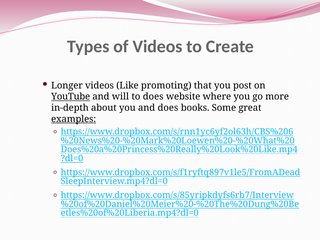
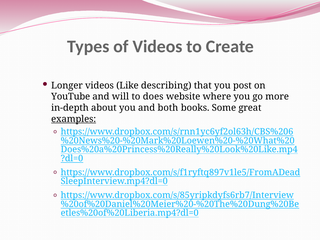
promoting: promoting -> describing
YouTube underline: present -> none
and does: does -> both
